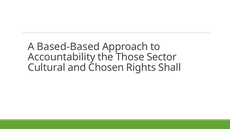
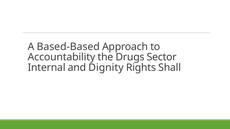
Those: Those -> Drugs
Cultural: Cultural -> Internal
Chosen: Chosen -> Dignity
